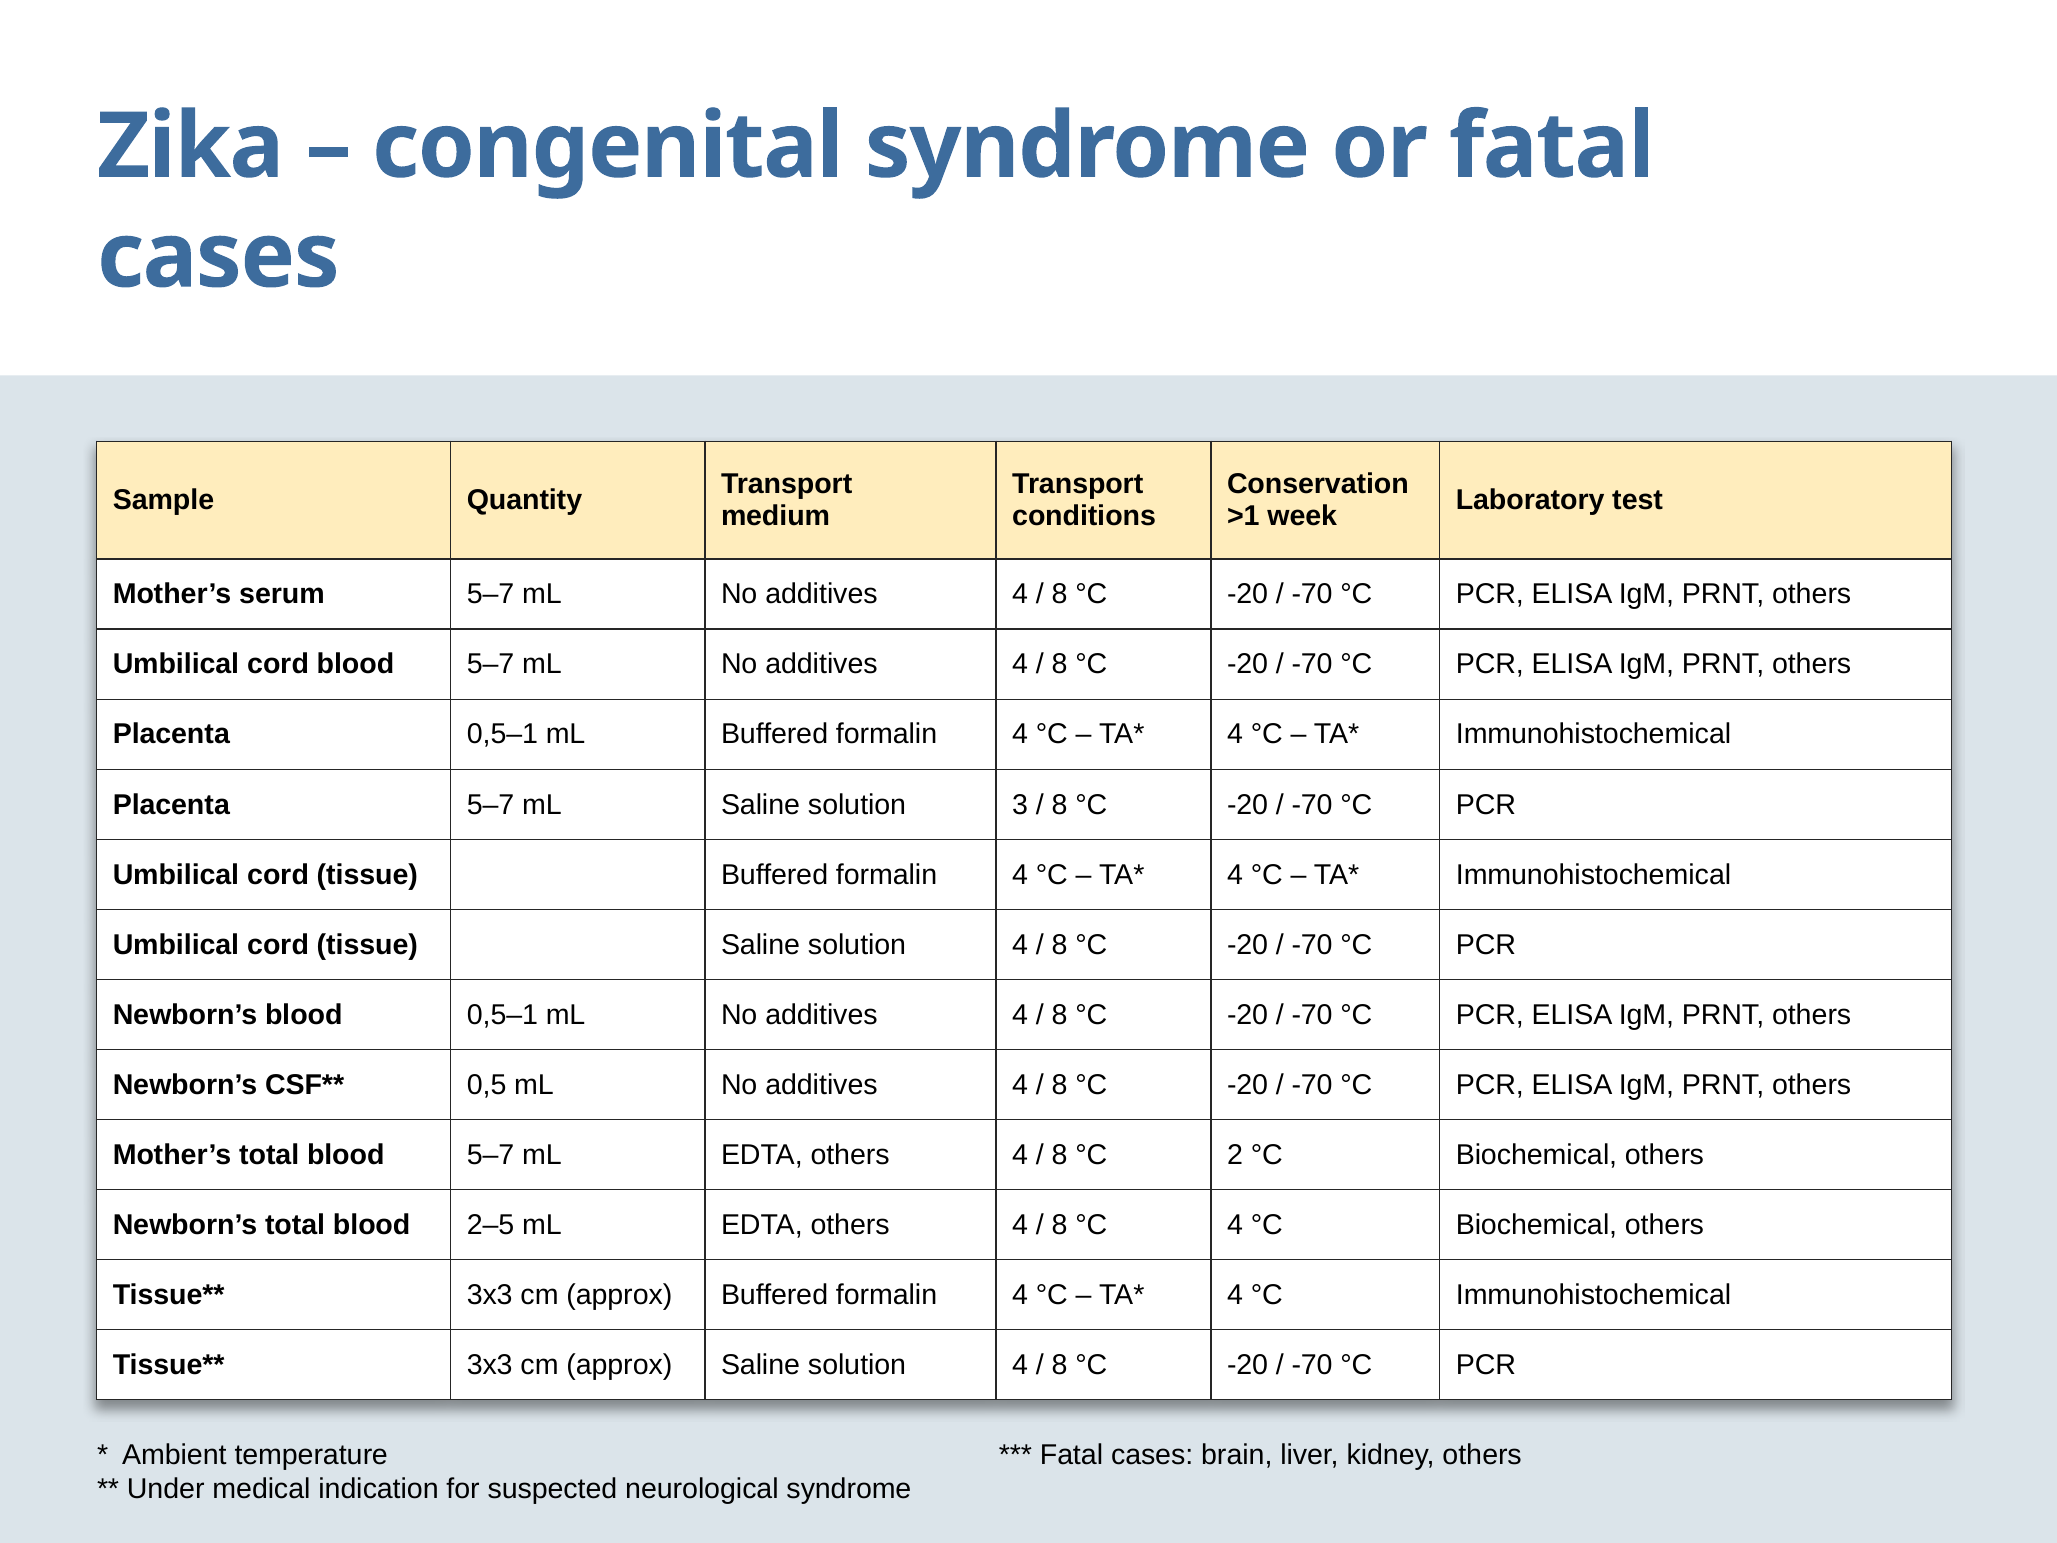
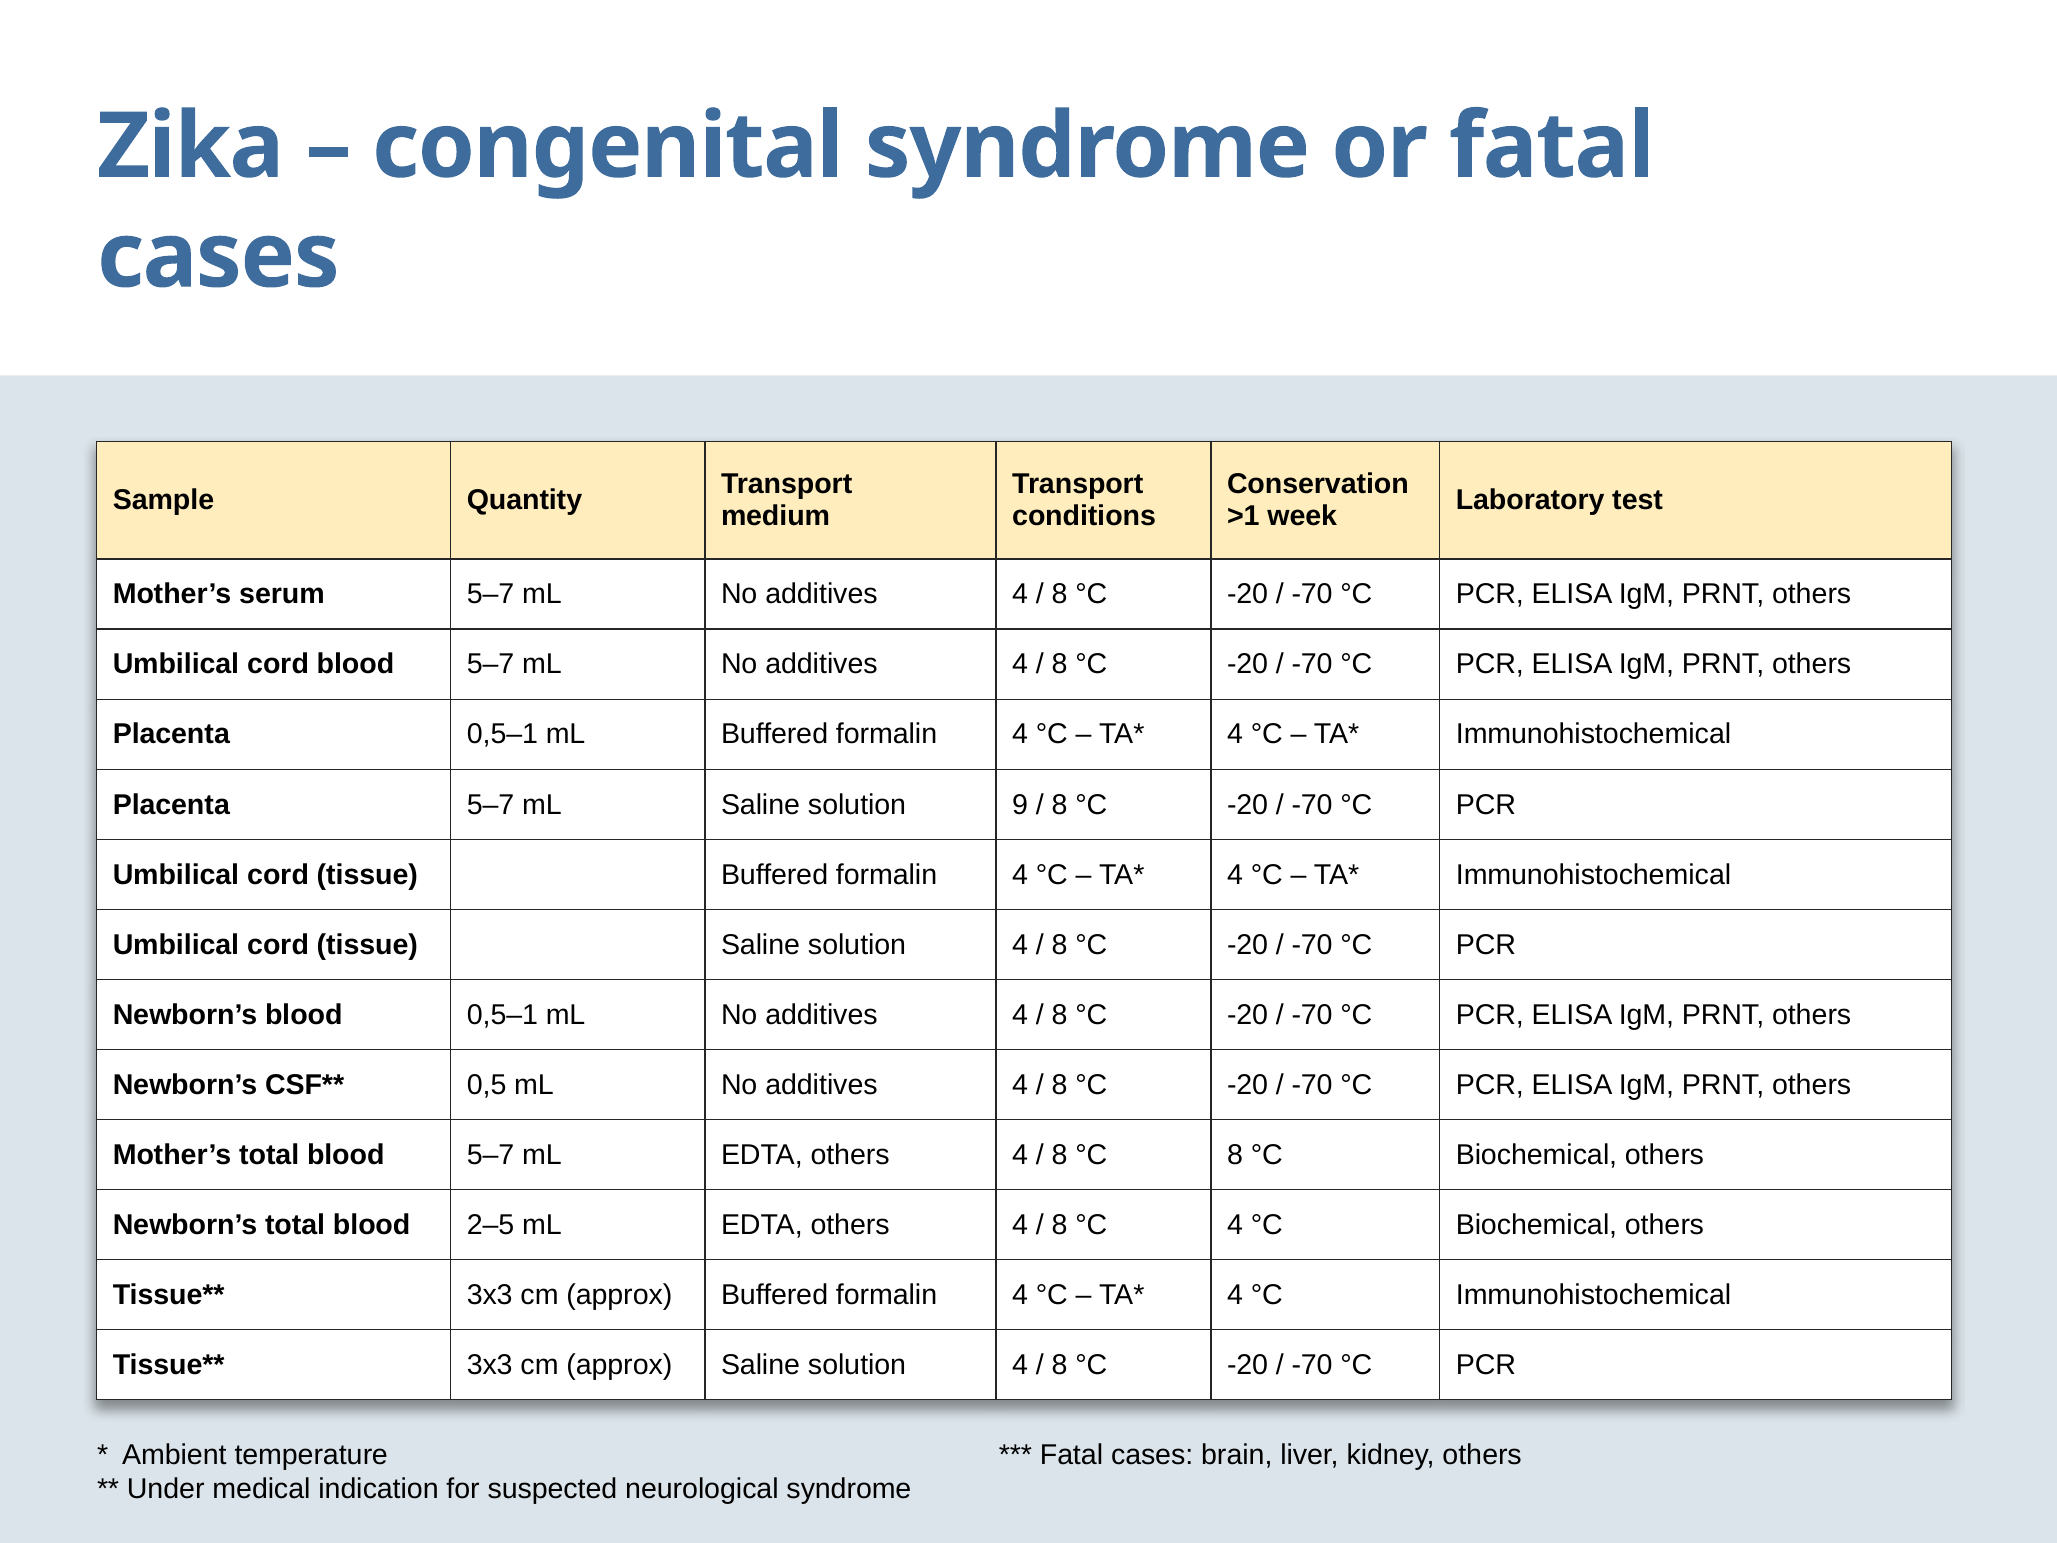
3: 3 -> 9
°C 2: 2 -> 8
